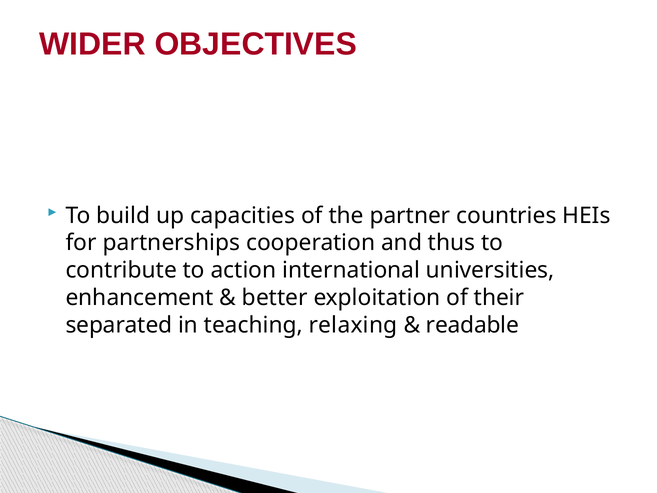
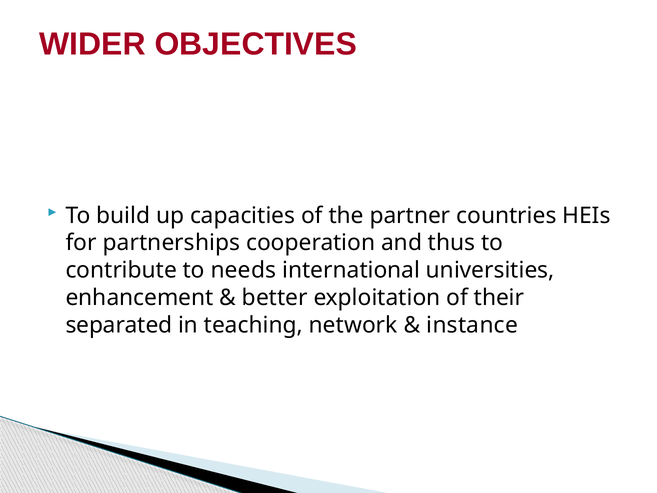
action: action -> needs
relaxing: relaxing -> network
readable: readable -> instance
